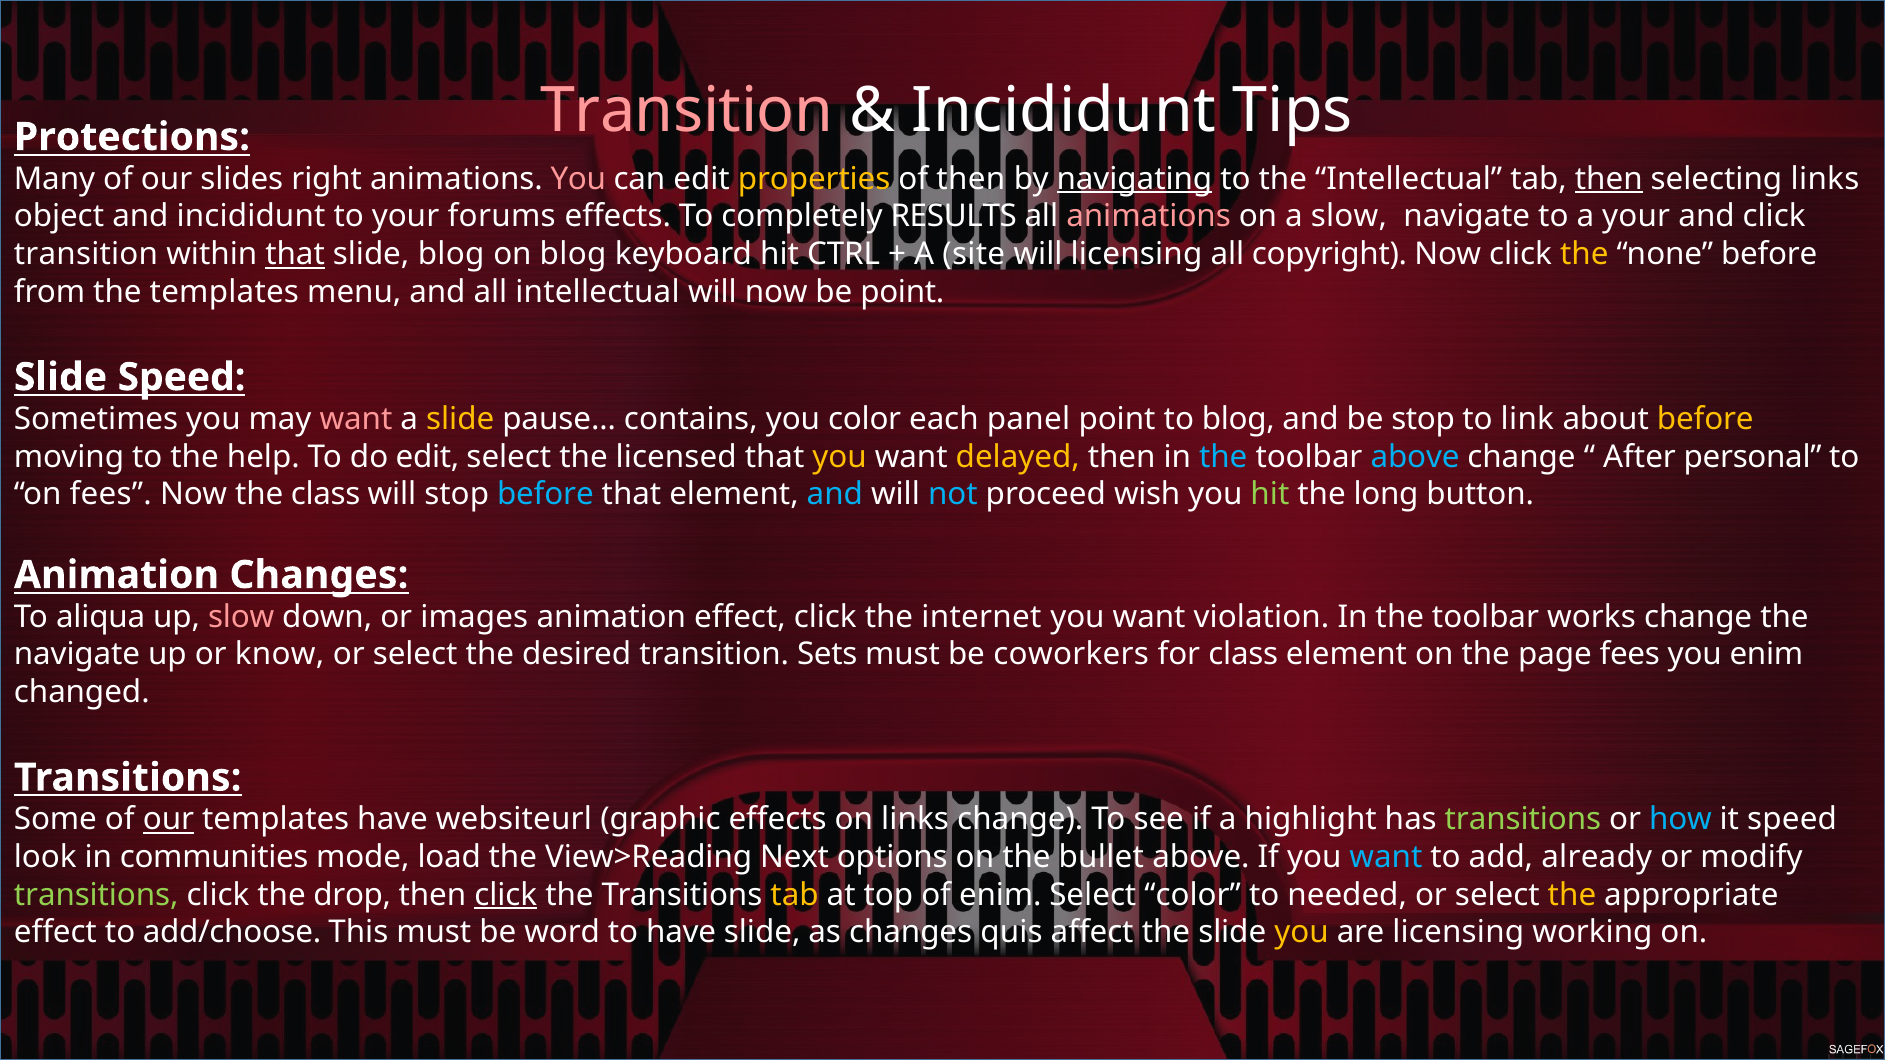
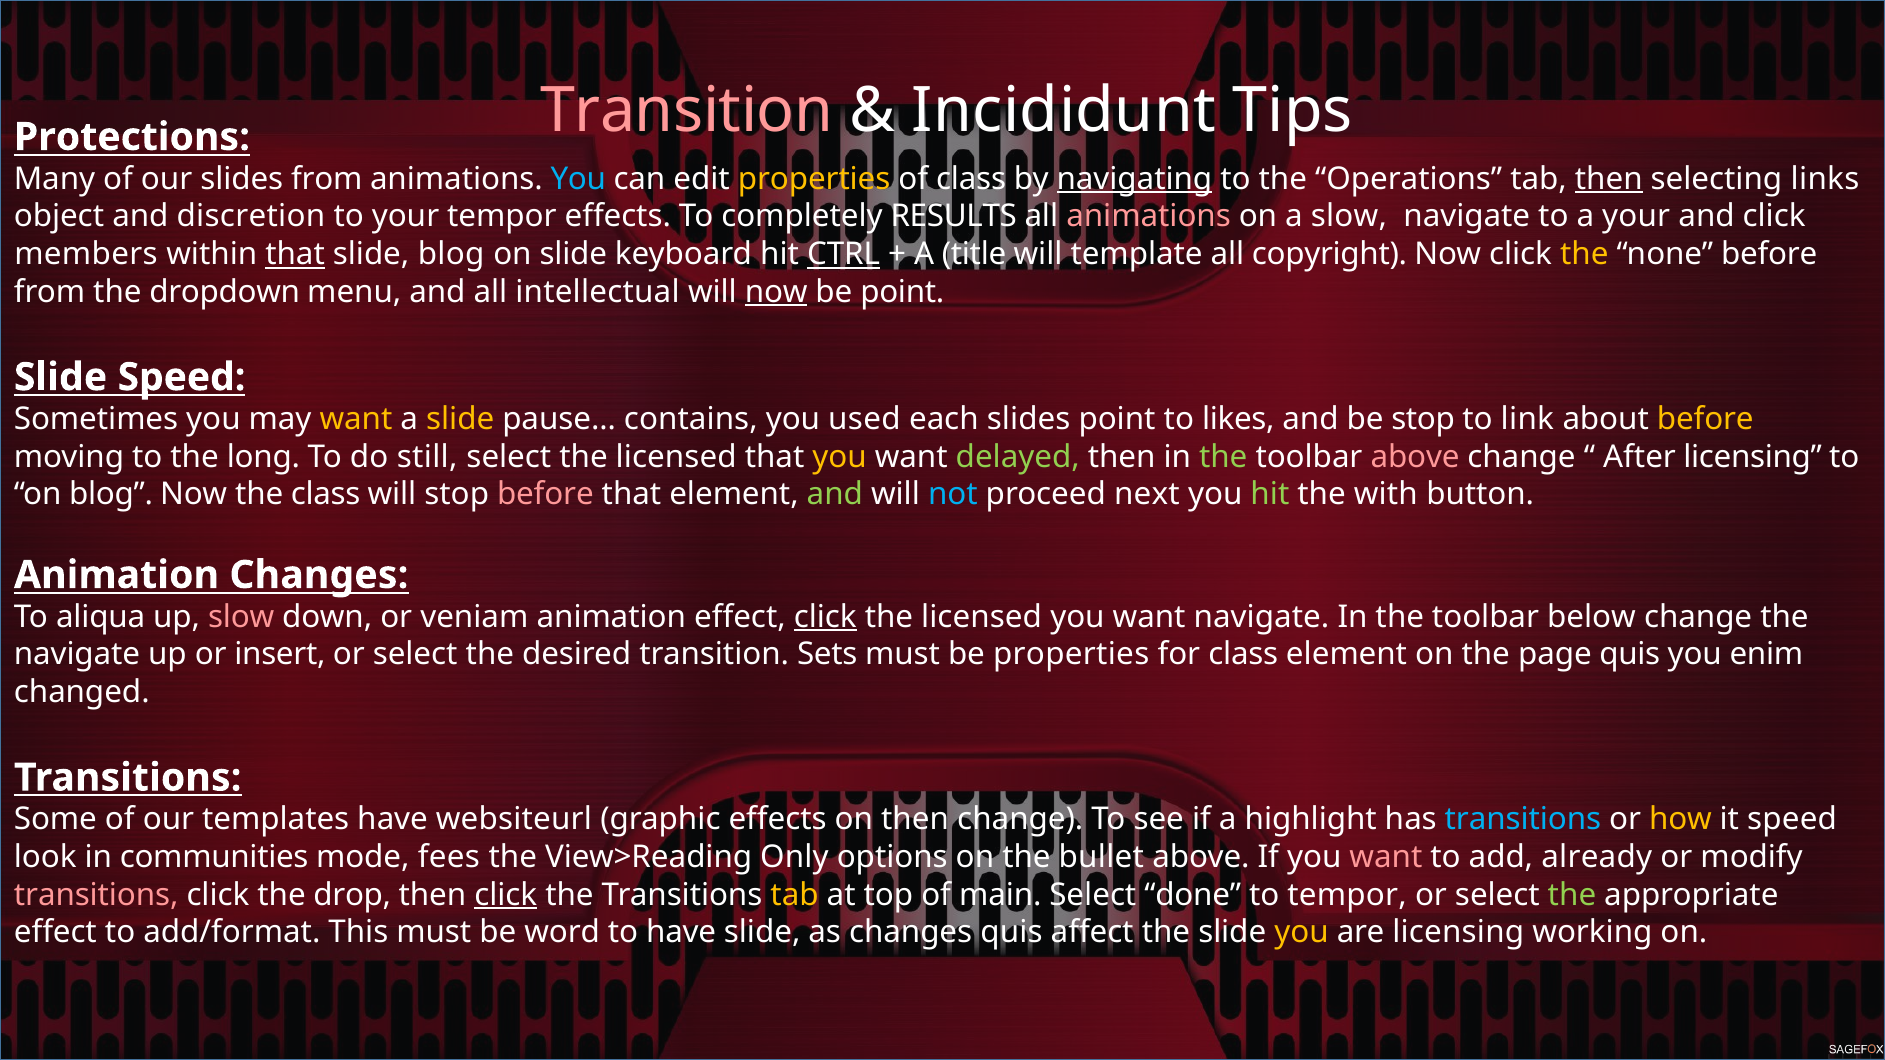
slides right: right -> from
You at (578, 179) colour: pink -> light blue
of then: then -> class
the Intellectual: Intellectual -> Operations
and incididunt: incididunt -> discretion
your forums: forums -> tempor
transition at (86, 254): transition -> members
on blog: blog -> slide
CTRL underline: none -> present
site: site -> title
will licensing: licensing -> template
the templates: templates -> dropdown
now at (776, 292) underline: none -> present
want at (356, 419) colour: pink -> yellow
you color: color -> used
each panel: panel -> slides
to blog: blog -> likes
help: help -> long
do edit: edit -> still
delayed colour: yellow -> light green
the at (1223, 457) colour: light blue -> light green
above at (1415, 457) colour: light blue -> pink
After personal: personal -> licensing
on fees: fees -> blog
before at (545, 495) colour: light blue -> pink
and at (835, 495) colour: light blue -> light green
wish: wish -> next
long: long -> with
images: images -> veniam
click at (825, 617) underline: none -> present
internet at (981, 617): internet -> licensed
want violation: violation -> navigate
works: works -> below
know: know -> insert
be coworkers: coworkers -> properties
page fees: fees -> quis
our at (168, 820) underline: present -> none
on links: links -> then
transitions at (1523, 820) colour: light green -> light blue
how colour: light blue -> yellow
load: load -> fees
Next: Next -> Only
want at (1386, 857) colour: light blue -> pink
transitions at (96, 895) colour: light green -> pink
of enim: enim -> main
Select color: color -> done
to needed: needed -> tempor
the at (1572, 895) colour: yellow -> light green
add/choose: add/choose -> add/format
